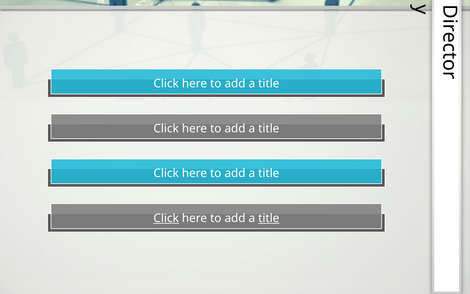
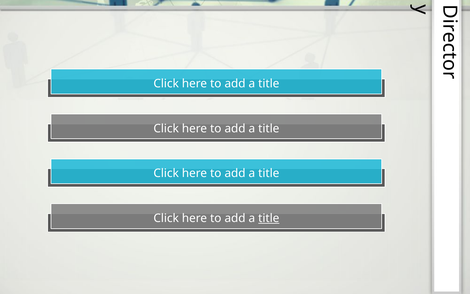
Click at (166, 218) underline: present -> none
